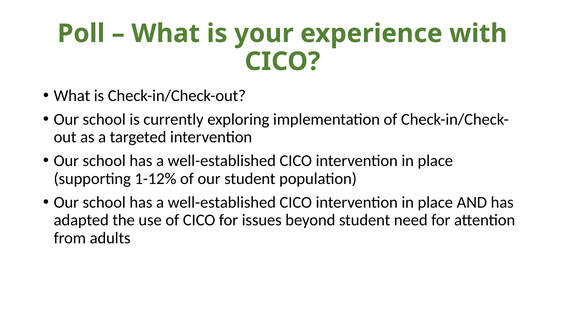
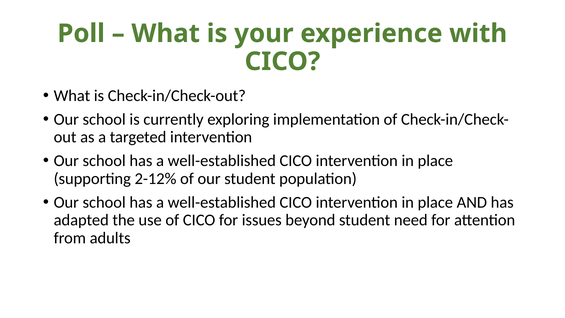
1-12%: 1-12% -> 2-12%
